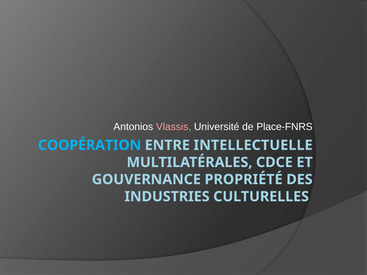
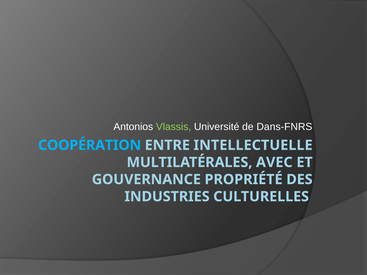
Vlassis colour: pink -> light green
Place-FNRS: Place-FNRS -> Dans-FNRS
CDCE: CDCE -> AVEC
